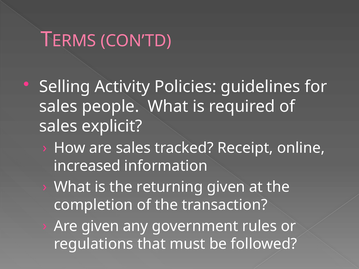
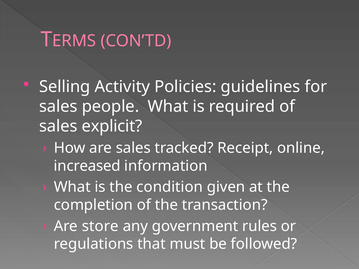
returning: returning -> condition
Are given: given -> store
